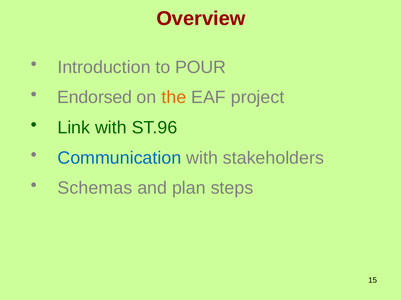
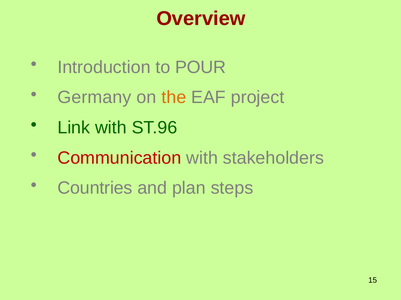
Endorsed: Endorsed -> Germany
Communication colour: blue -> red
Schemas: Schemas -> Countries
